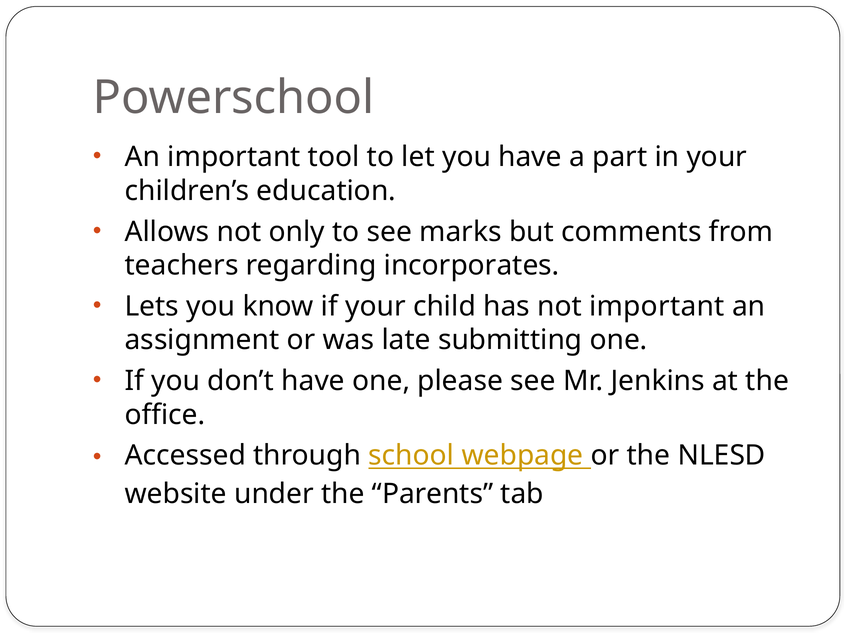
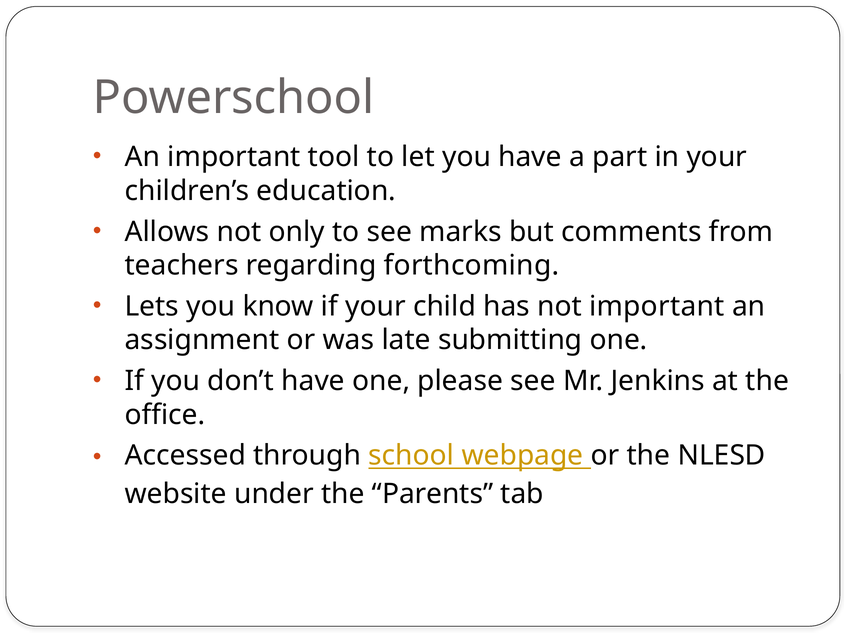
incorporates: incorporates -> forthcoming
